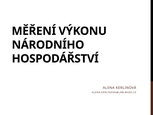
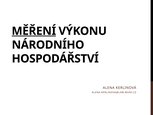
MĚŘENÍ underline: none -> present
